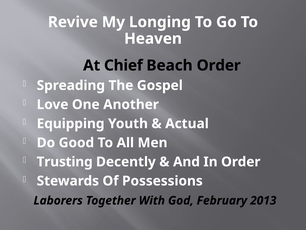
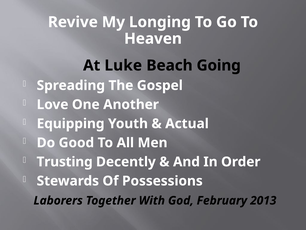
Chief: Chief -> Luke
Beach Order: Order -> Going
